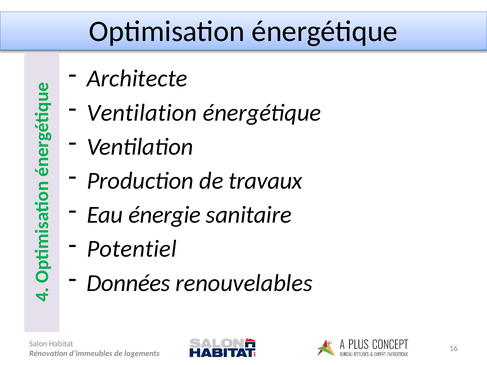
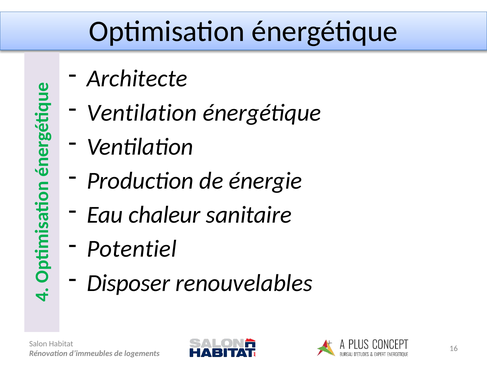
travaux: travaux -> énergie
énergie: énergie -> chaleur
Données: Données -> Disposer
